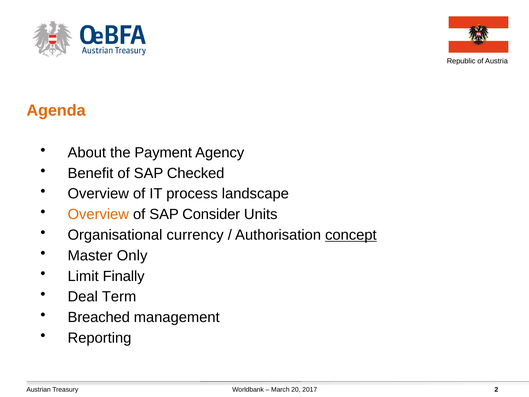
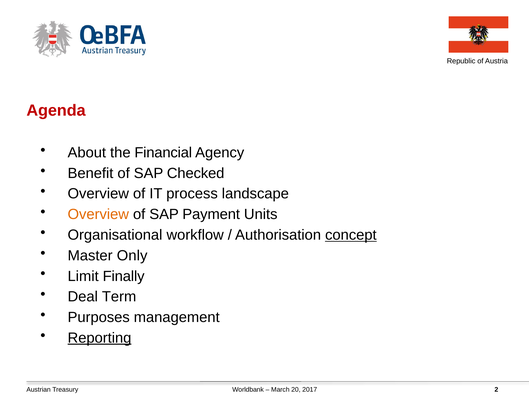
Agenda colour: orange -> red
Payment: Payment -> Financial
Consider: Consider -> Payment
currency: currency -> workflow
Breached: Breached -> Purposes
Reporting underline: none -> present
